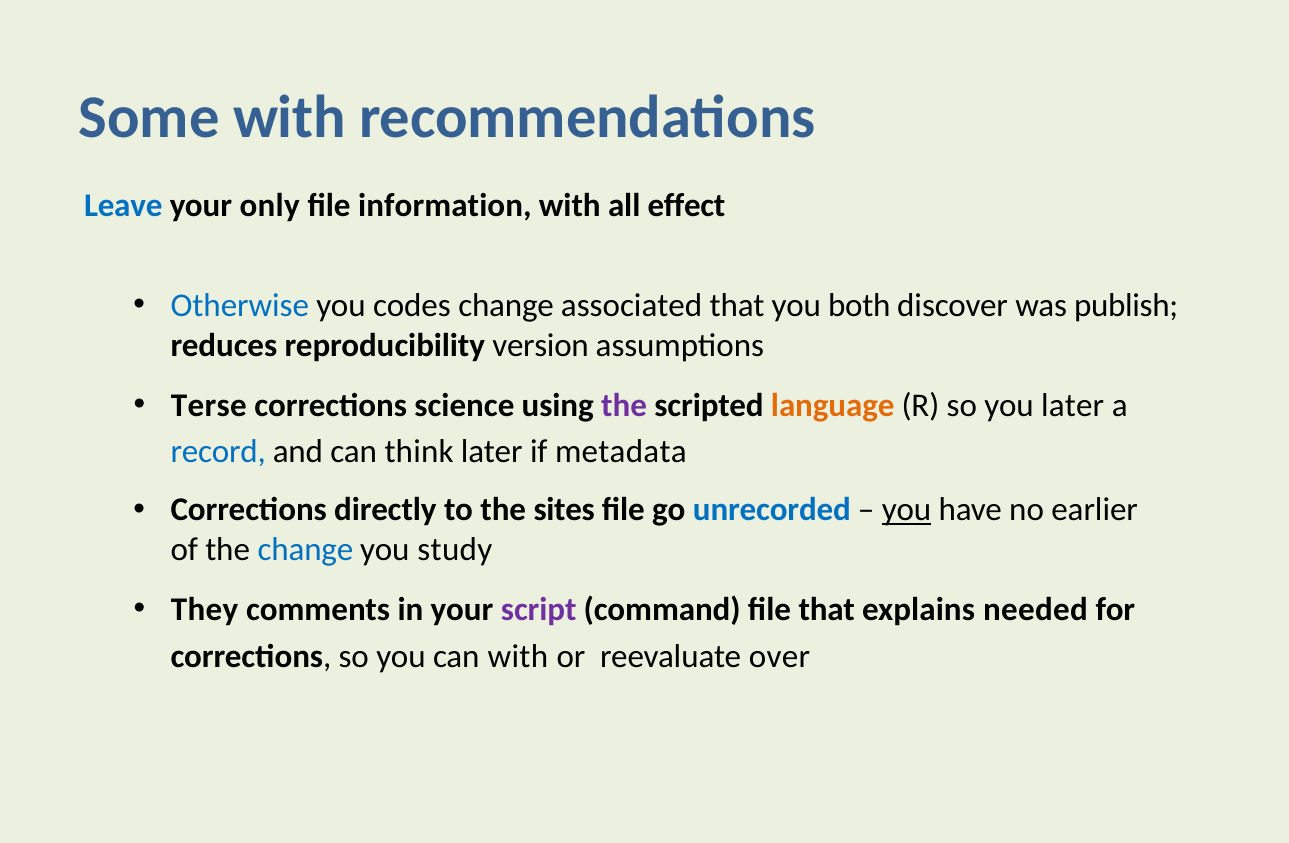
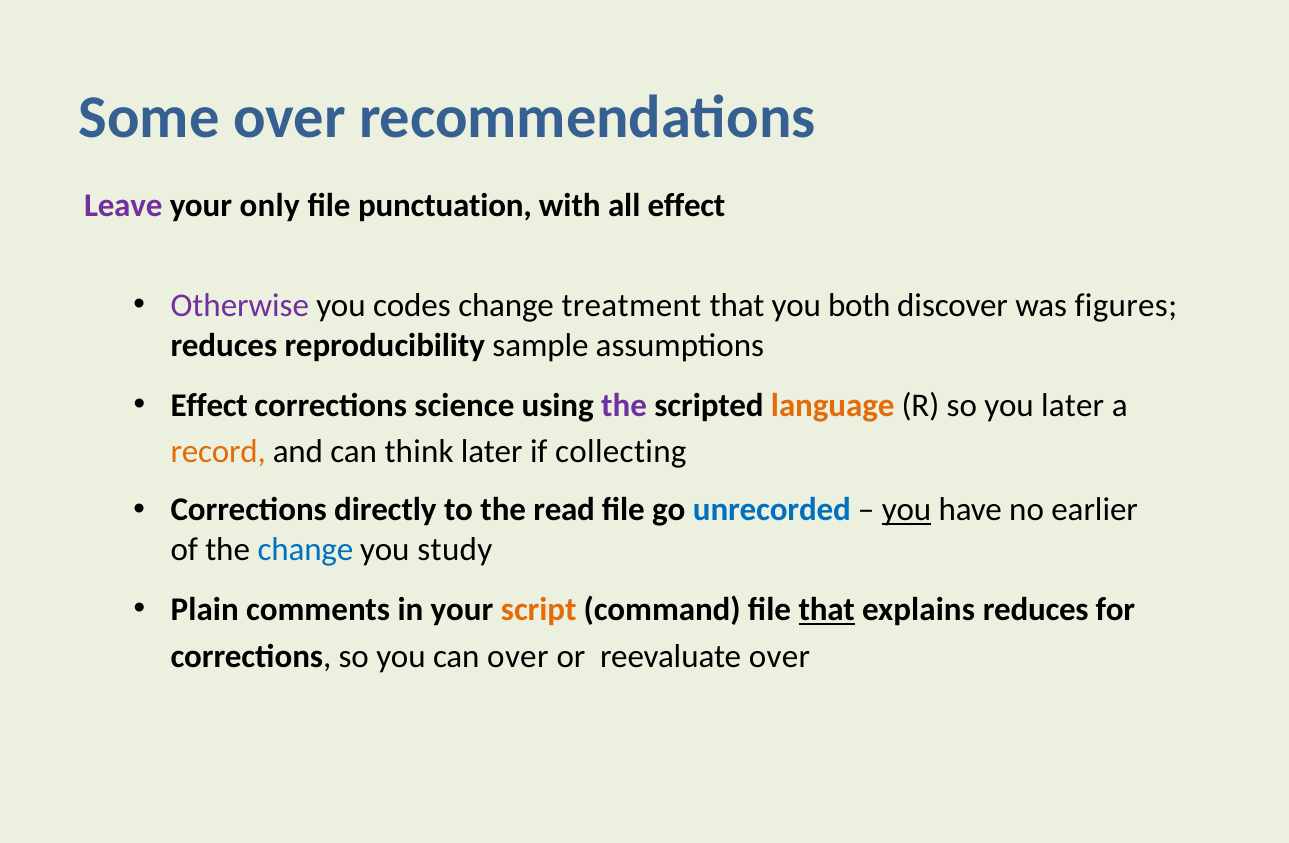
Some with: with -> over
Leave colour: blue -> purple
information: information -> punctuation
Otherwise colour: blue -> purple
associated: associated -> treatment
publish: publish -> figures
version: version -> sample
Terse at (209, 405): Terse -> Effect
record colour: blue -> orange
metadata: metadata -> collecting
sites: sites -> read
They: They -> Plain
script colour: purple -> orange
that at (827, 610) underline: none -> present
explains needed: needed -> reduces
can with: with -> over
